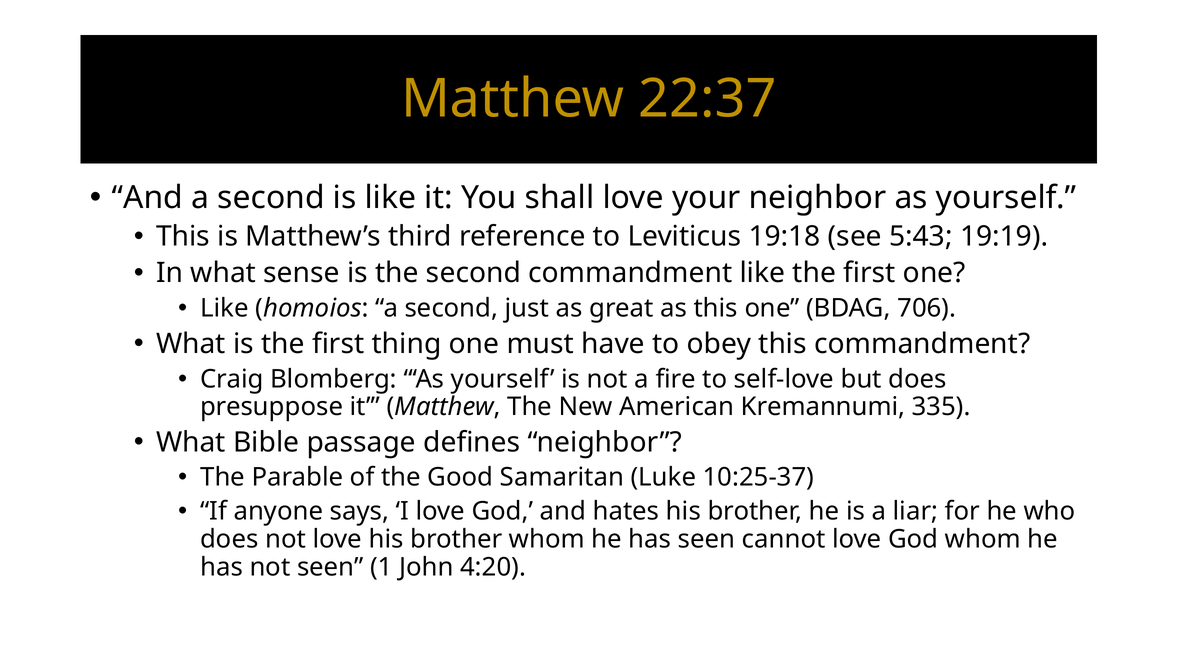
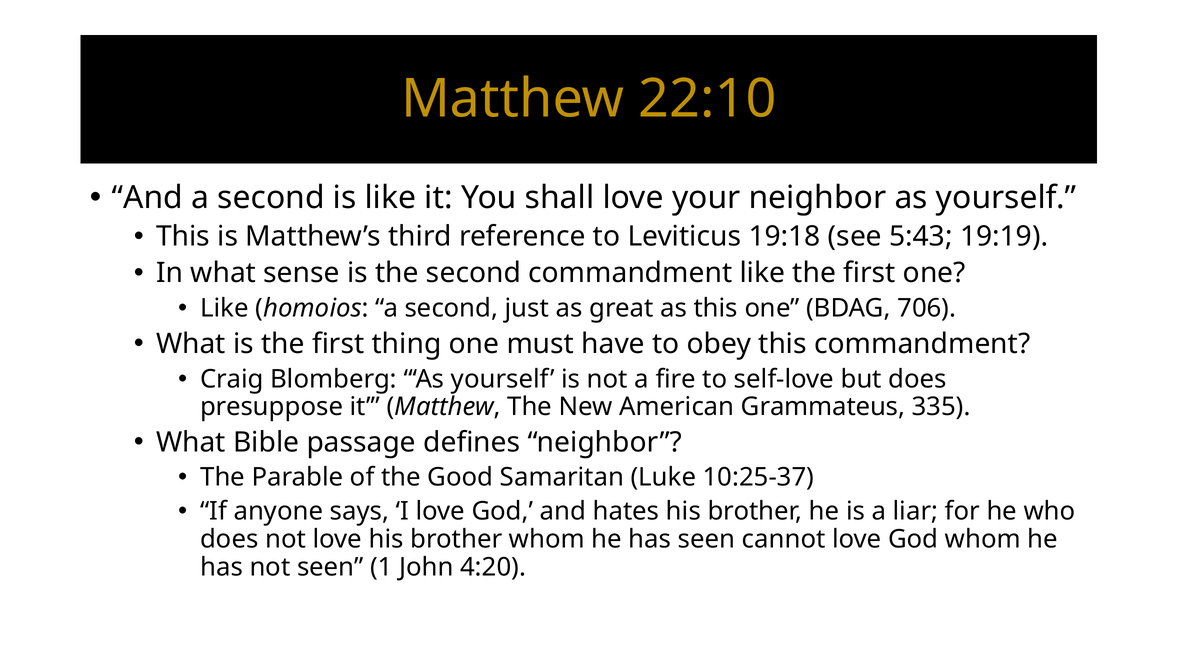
22:37: 22:37 -> 22:10
Kremannumi: Kremannumi -> Grammateus
